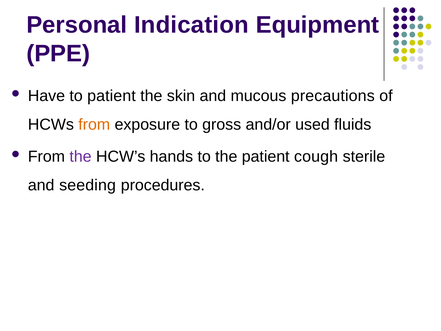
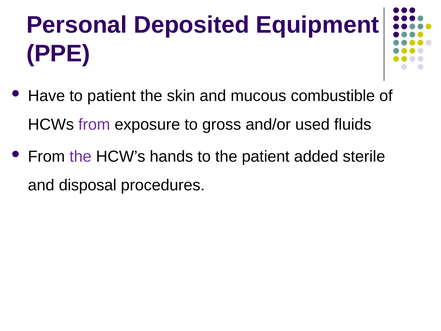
Indication: Indication -> Deposited
precautions: precautions -> combustible
from at (94, 125) colour: orange -> purple
cough: cough -> added
seeding: seeding -> disposal
